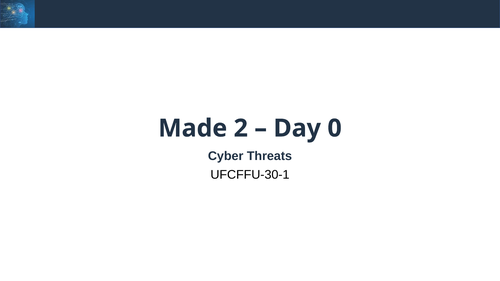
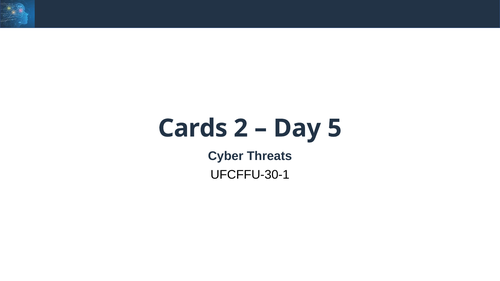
Made: Made -> Cards
0: 0 -> 5
